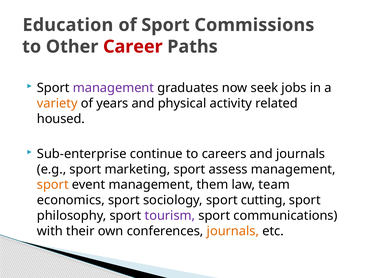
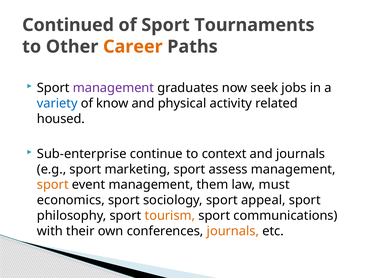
Education: Education -> Continued
Commissions: Commissions -> Tournaments
Career colour: red -> orange
variety colour: orange -> blue
years: years -> know
careers: careers -> context
team: team -> must
cutting: cutting -> appeal
tourism colour: purple -> orange
